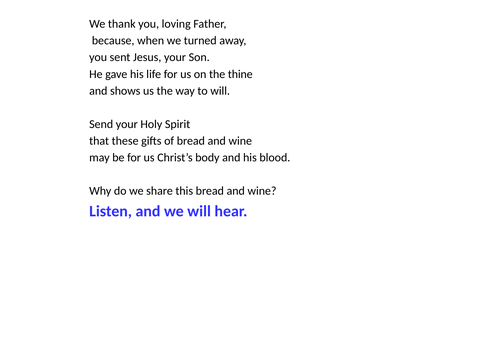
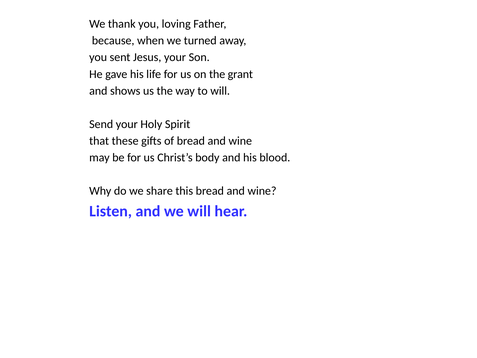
thine: thine -> grant
